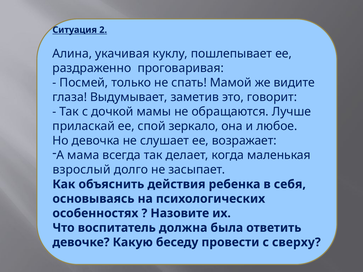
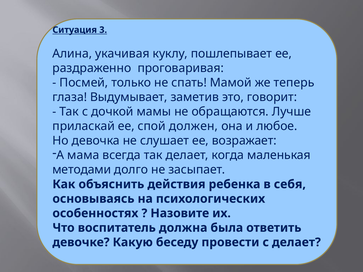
2: 2 -> 3
видите: видите -> теперь
зеркало: зеркало -> должен
взрослый: взрослый -> методами
с сверху: сверху -> делает
